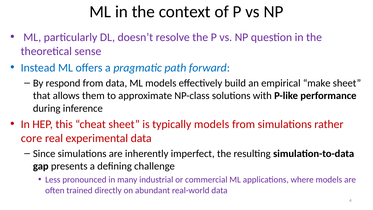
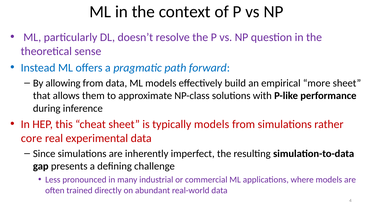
respond: respond -> allowing
make: make -> more
